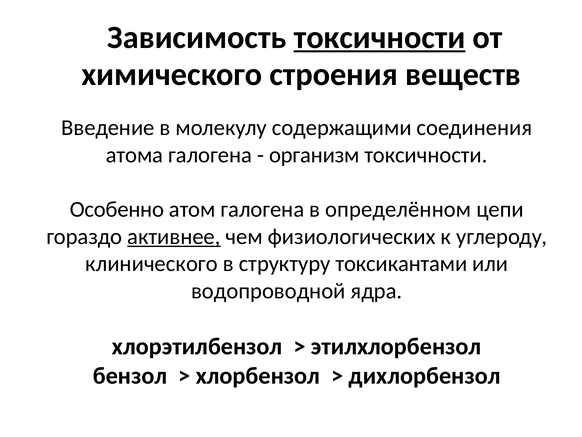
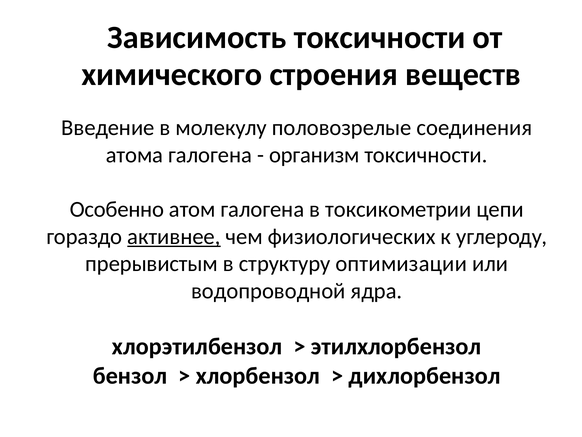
токсичности at (380, 37) underline: present -> none
содержащими: содержащими -> половозрелые
определённом: определённом -> токсикометрии
клинического: клинического -> прерывистым
токсикантами: токсикантами -> оптимизации
